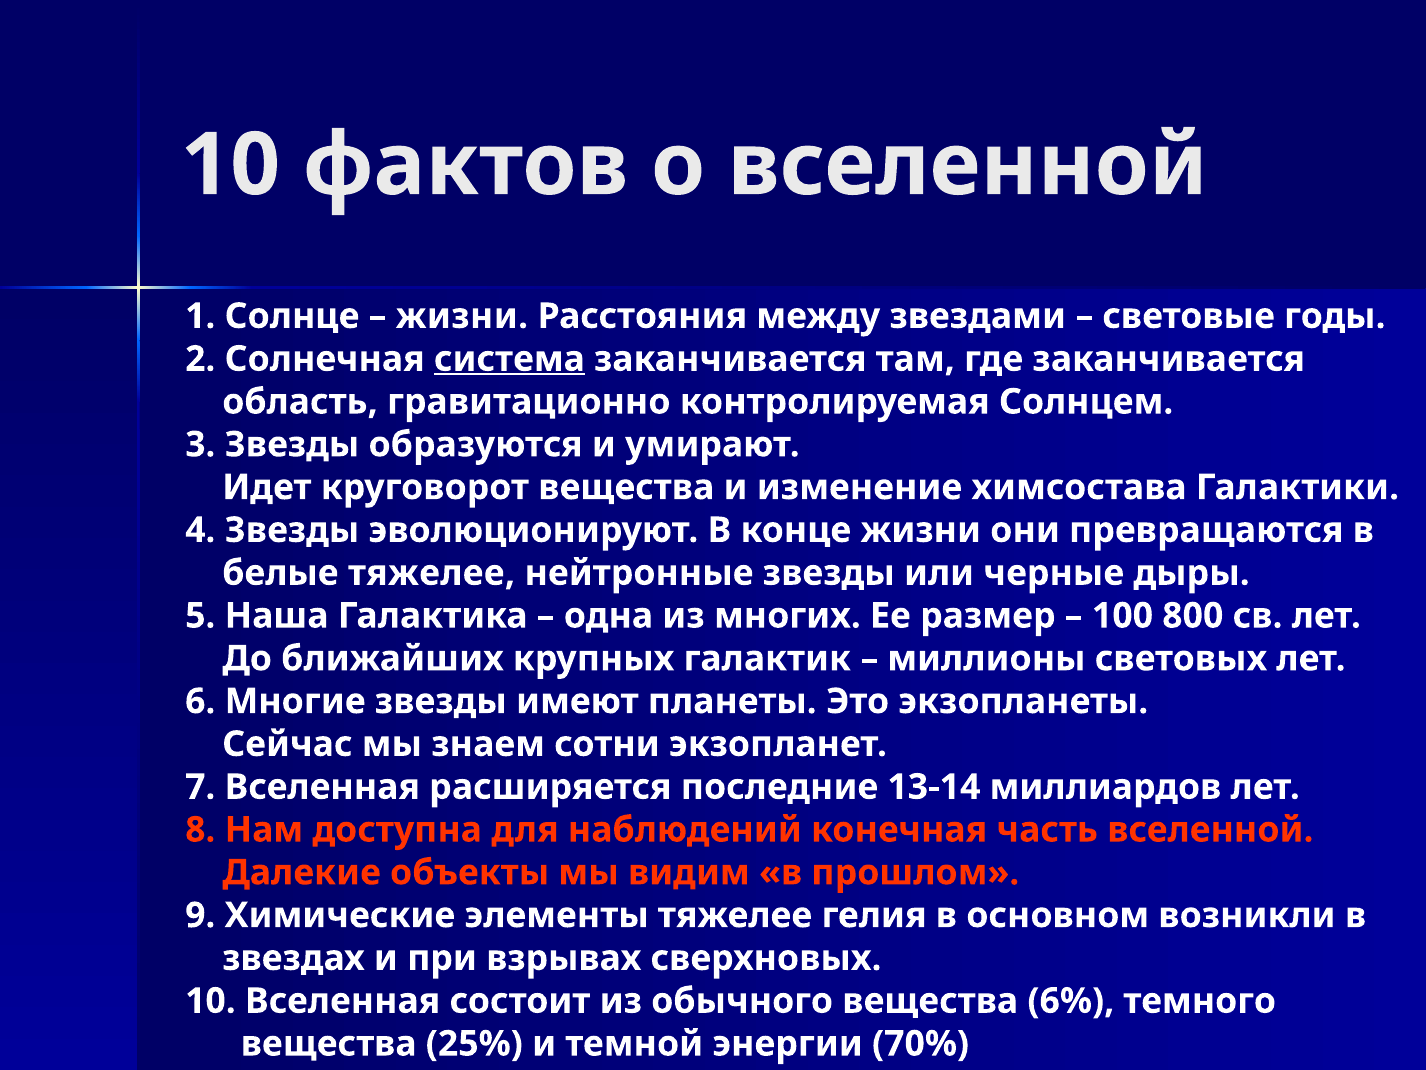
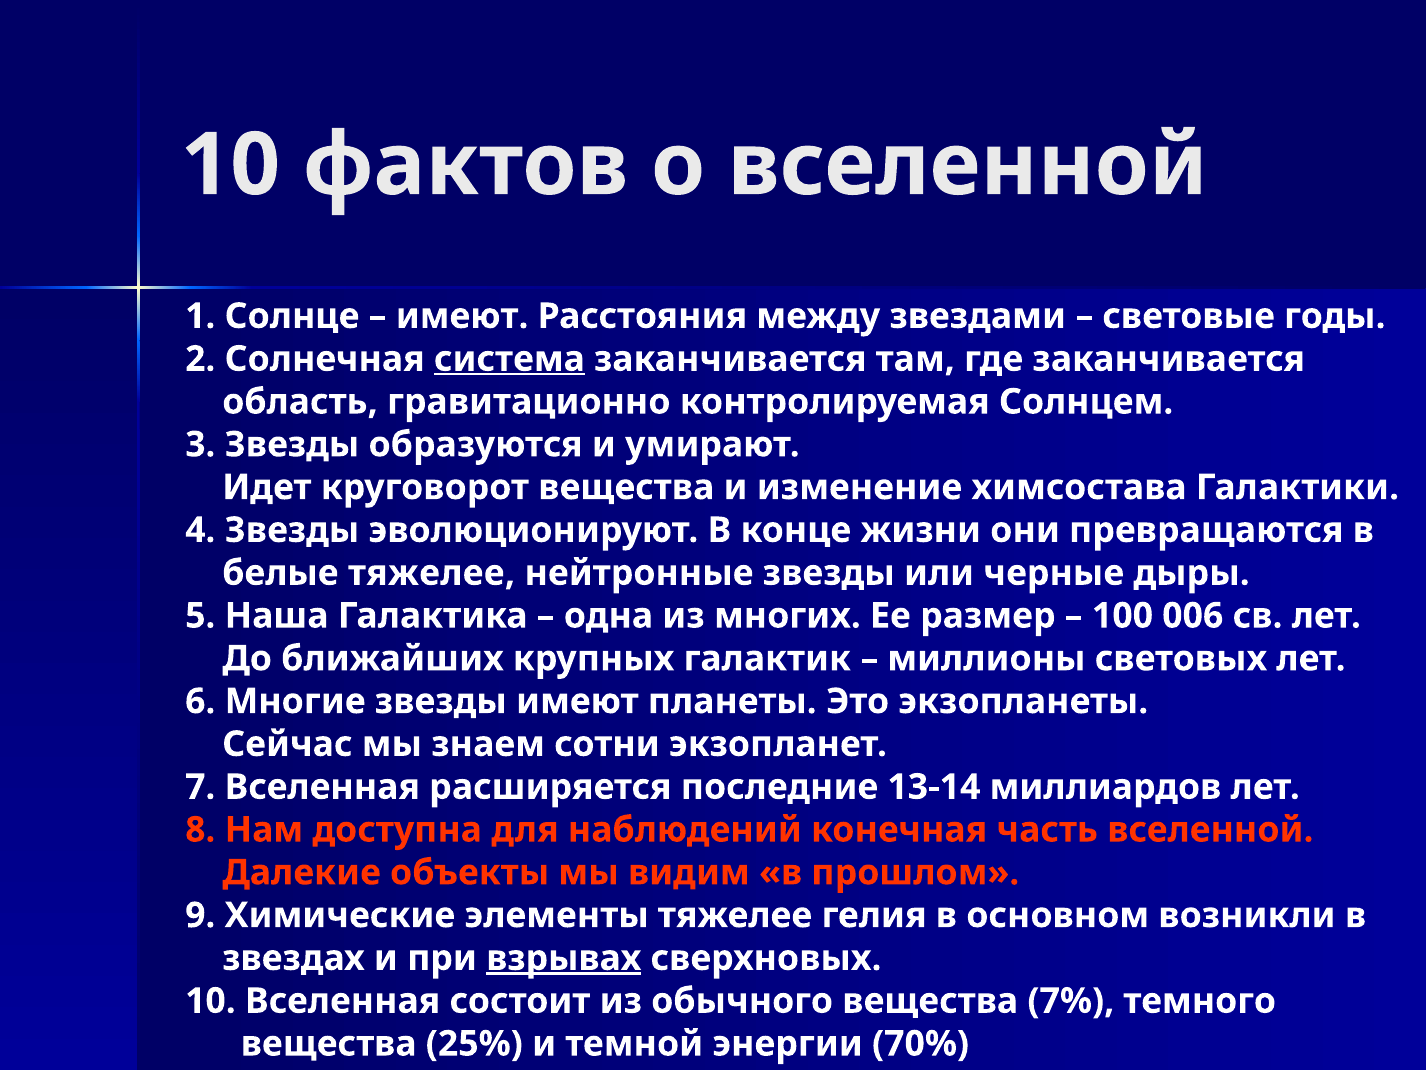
жизни at (462, 316): жизни -> имеют
800: 800 -> 006
взрывах underline: none -> present
6%: 6% -> 7%
